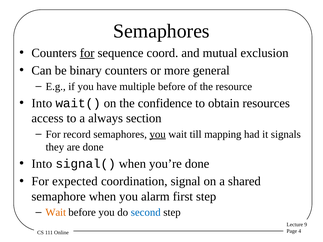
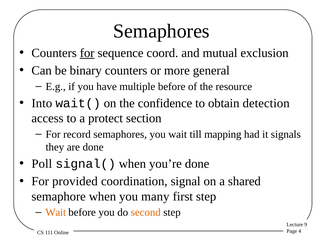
resources: resources -> detection
always: always -> protect
you at (158, 134) underline: present -> none
Into at (42, 164): Into -> Poll
expected: expected -> provided
alarm: alarm -> many
second colour: blue -> orange
